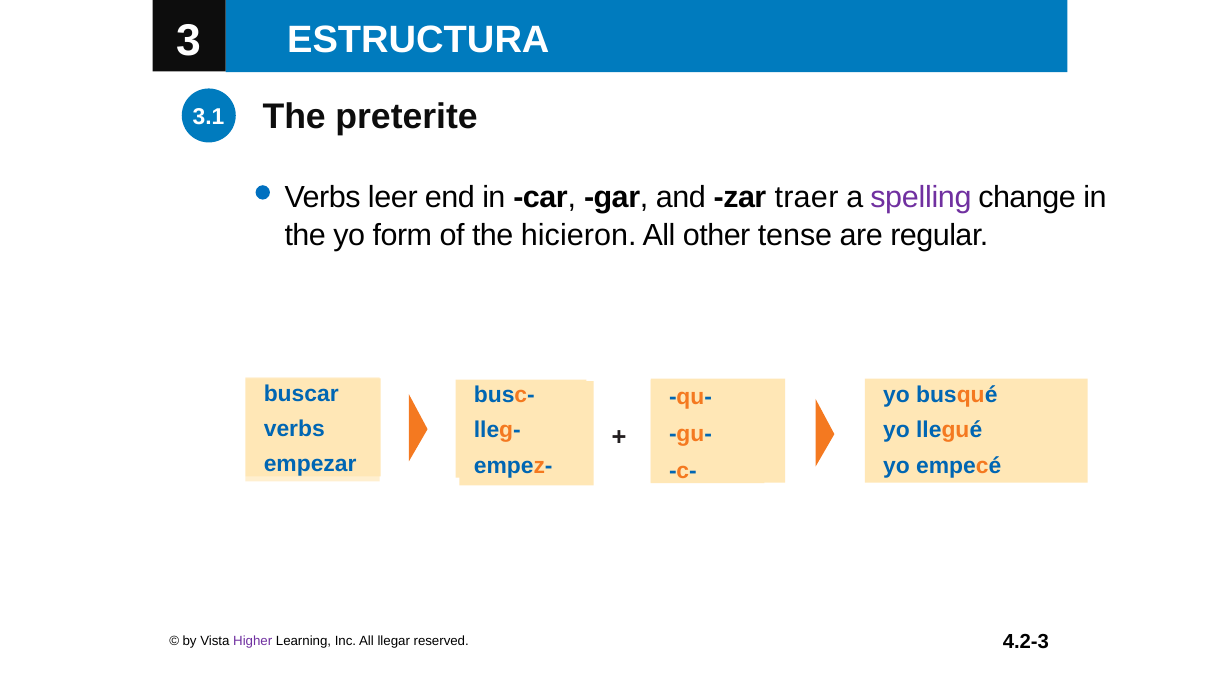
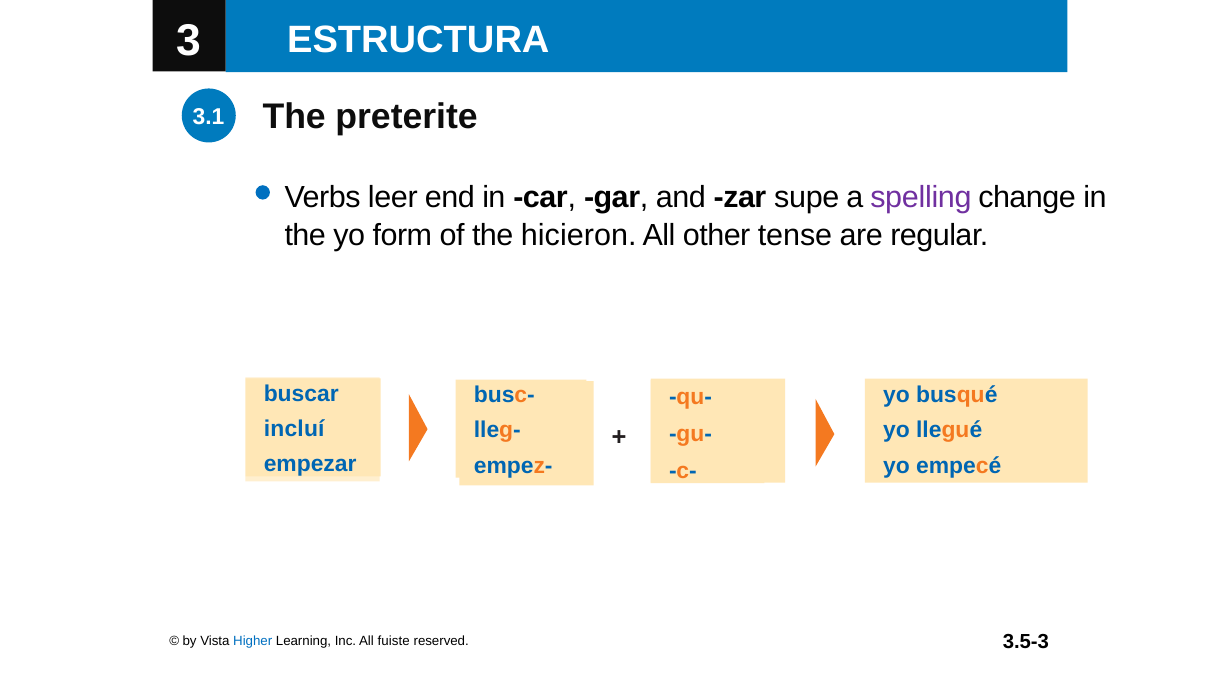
traer: traer -> supe
verbs at (294, 429): verbs -> incluí
4.2-3: 4.2-3 -> 3.5-3
Higher colour: purple -> blue
llegar: llegar -> fuiste
